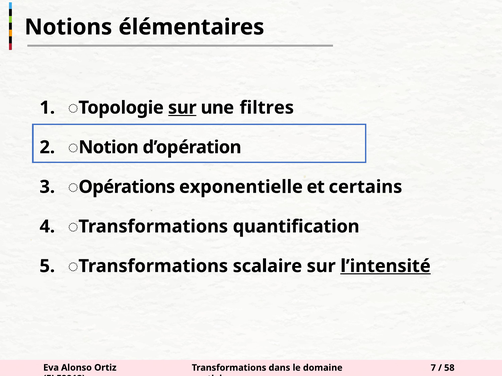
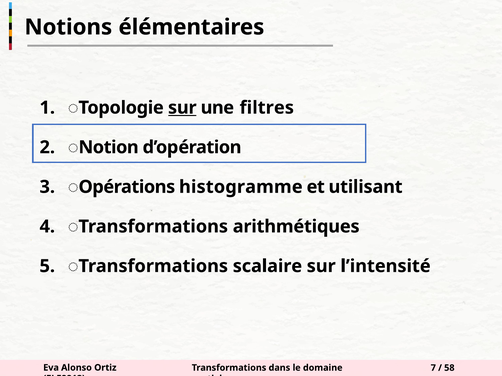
exponentielle: exponentielle -> histogramme
certains: certains -> utilisant
quantification: quantification -> arithmétiques
l’intensité underline: present -> none
